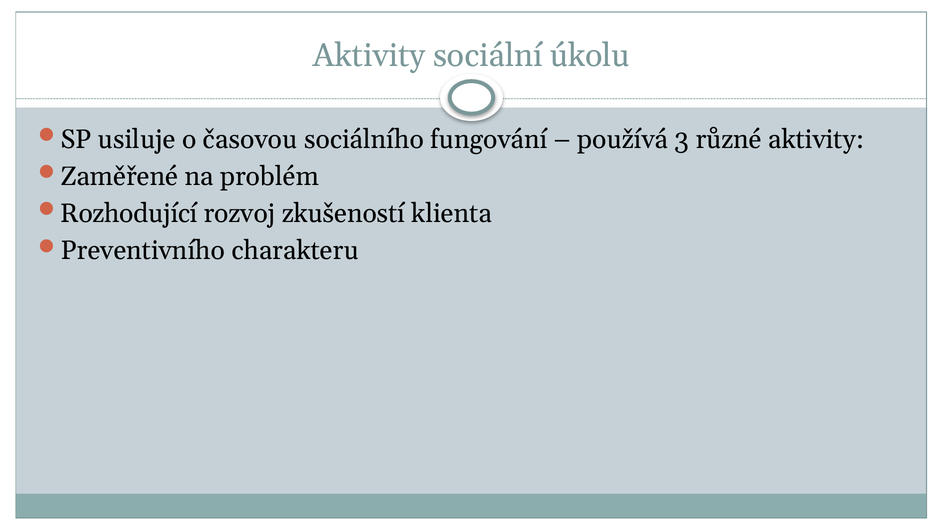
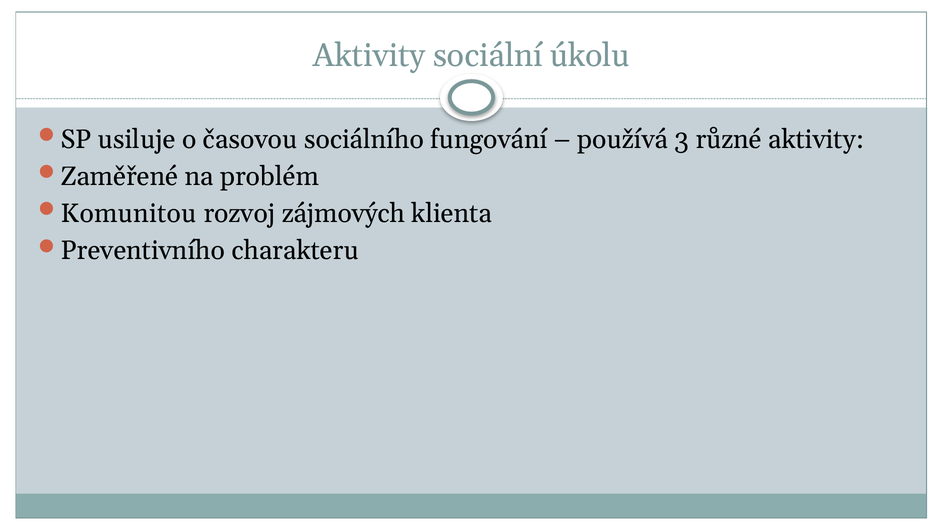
Rozhodující: Rozhodující -> Komunitou
zkušeností: zkušeností -> zájmových
